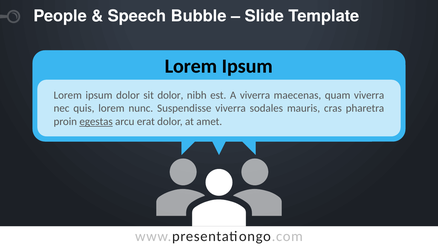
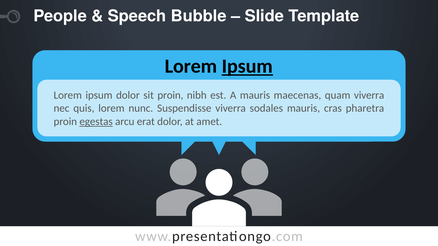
Ipsum at (247, 66) underline: none -> present
sit dolor: dolor -> proin
A viverra: viverra -> mauris
